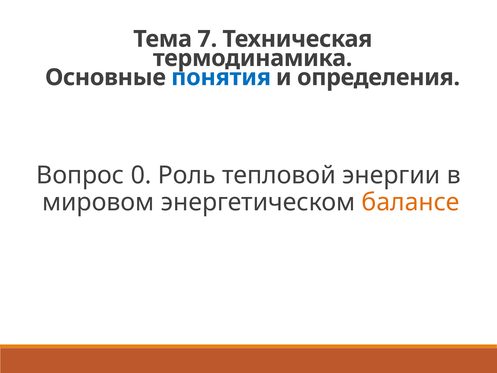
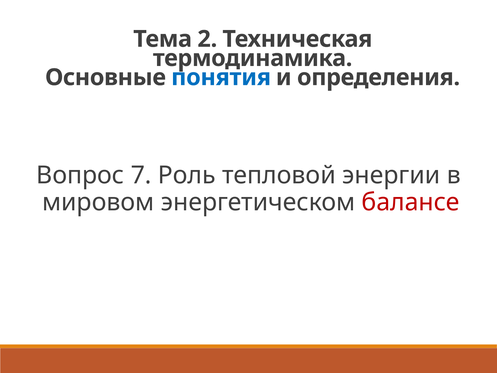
7: 7 -> 2
0: 0 -> 7
балансе colour: orange -> red
